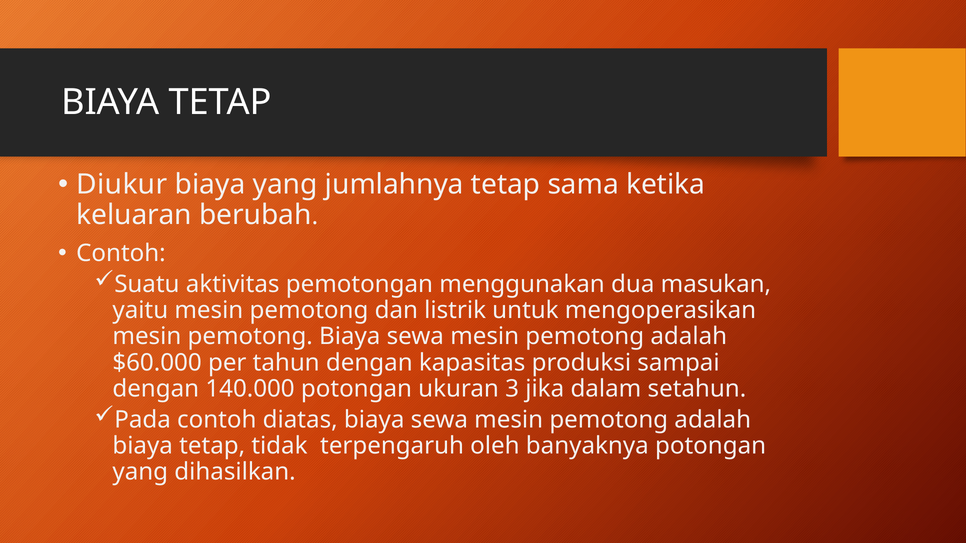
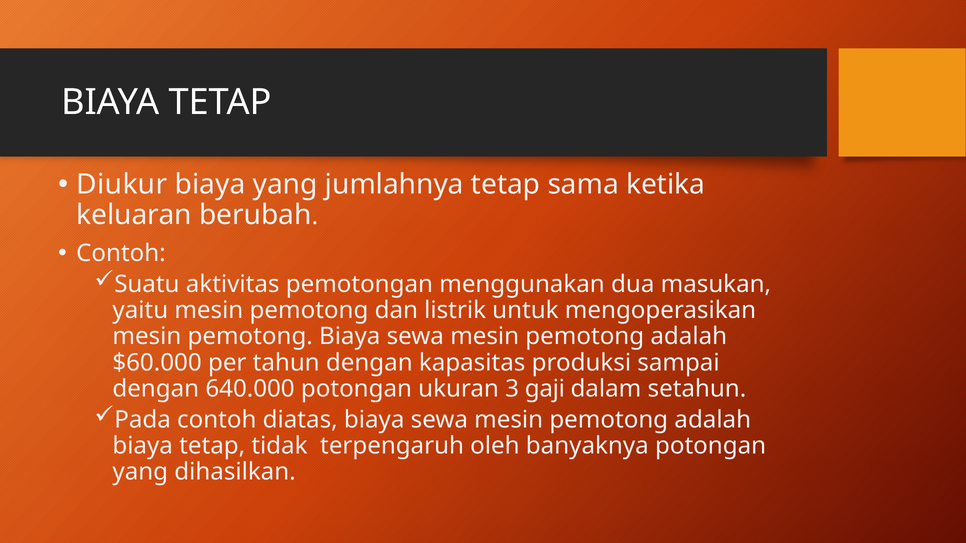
140.000: 140.000 -> 640.000
jika: jika -> gaji
